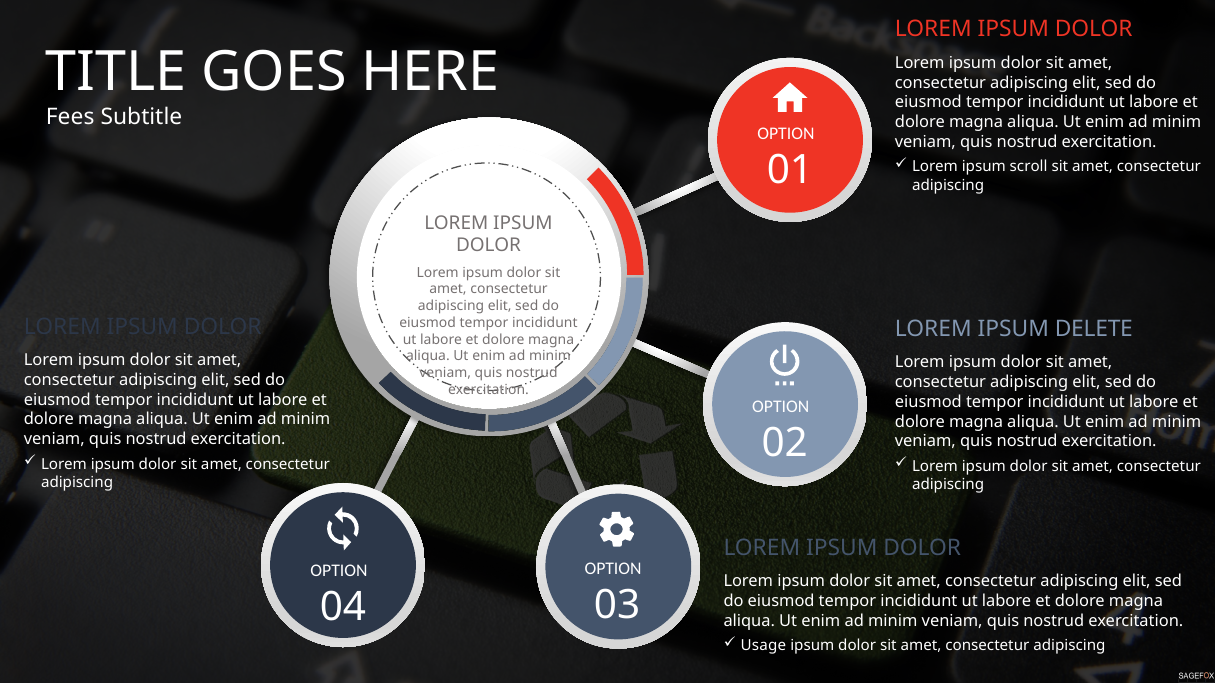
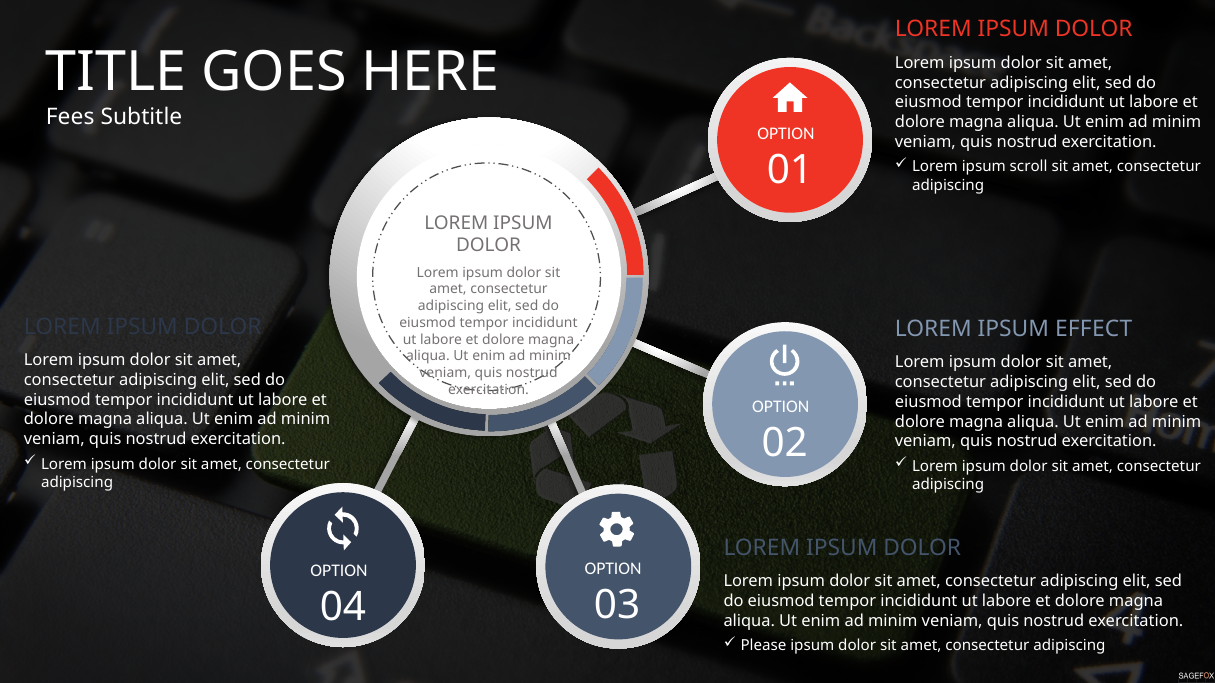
DELETE: DELETE -> EFFECT
Usage: Usage -> Please
